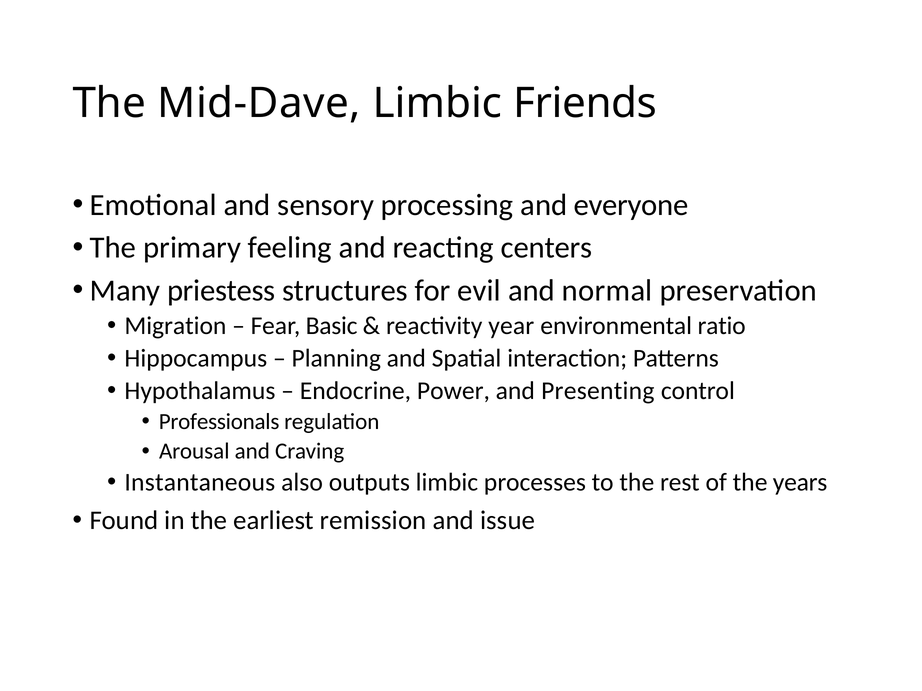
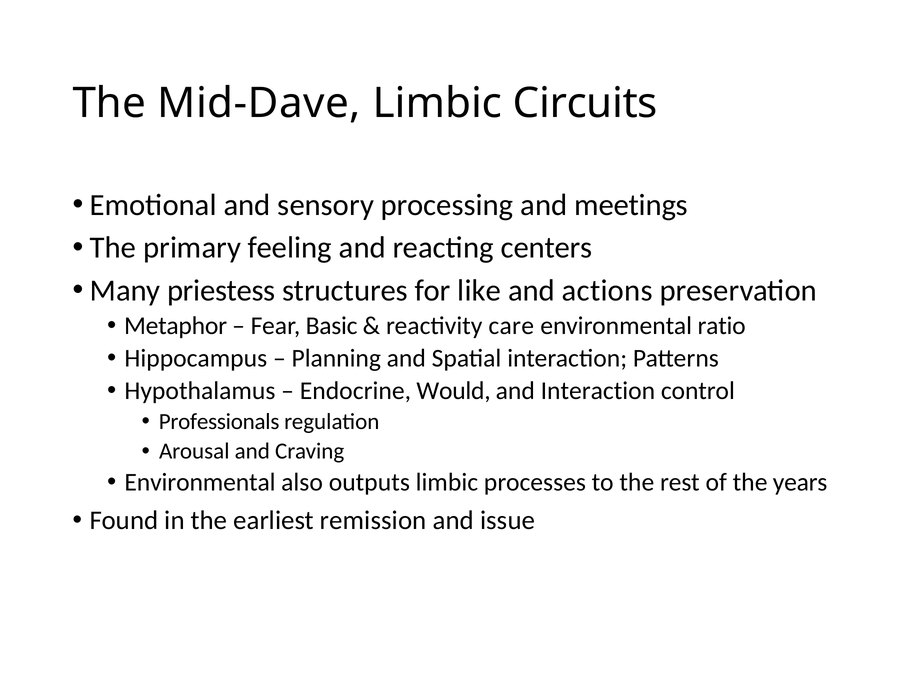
Friends: Friends -> Circuits
everyone: everyone -> meetings
evil: evil -> like
normal: normal -> actions
Migration: Migration -> Metaphor
year: year -> care
Power: Power -> Would
and Presenting: Presenting -> Interaction
Instantaneous at (200, 483): Instantaneous -> Environmental
